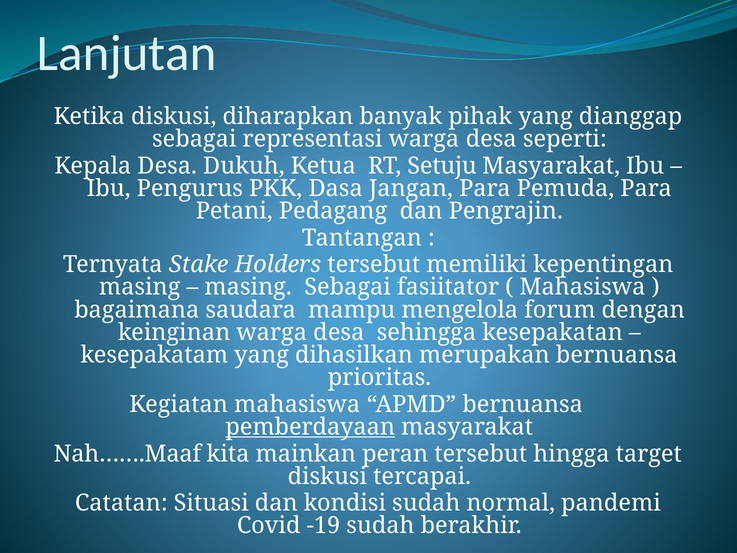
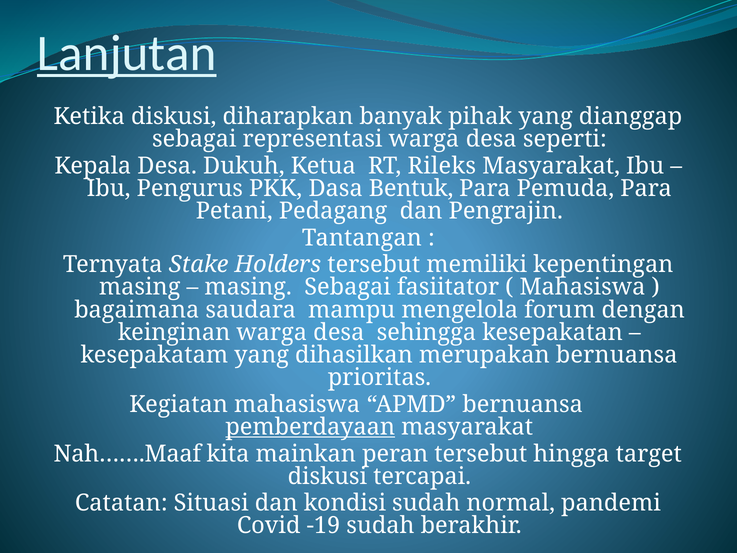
Lanjutan underline: none -> present
Setuju: Setuju -> Rileks
Jangan: Jangan -> Bentuk
